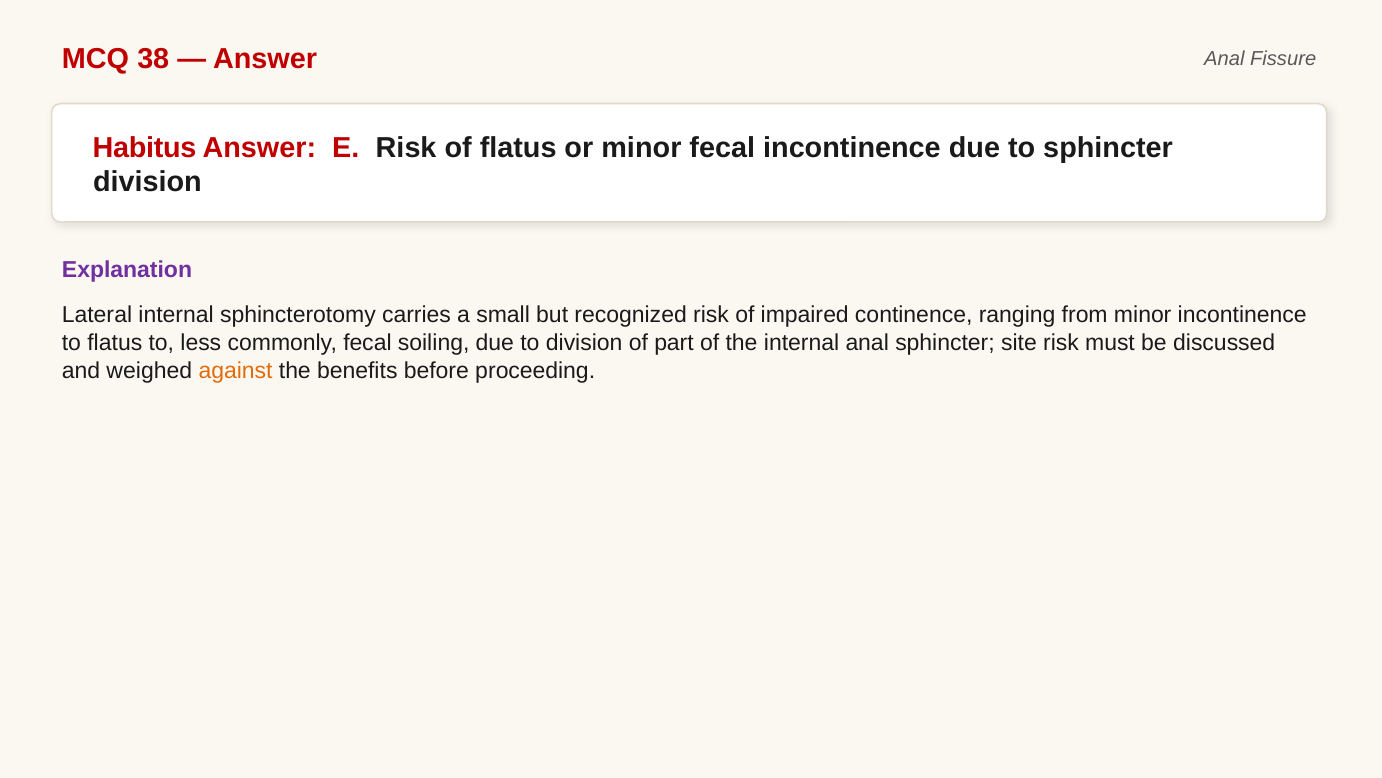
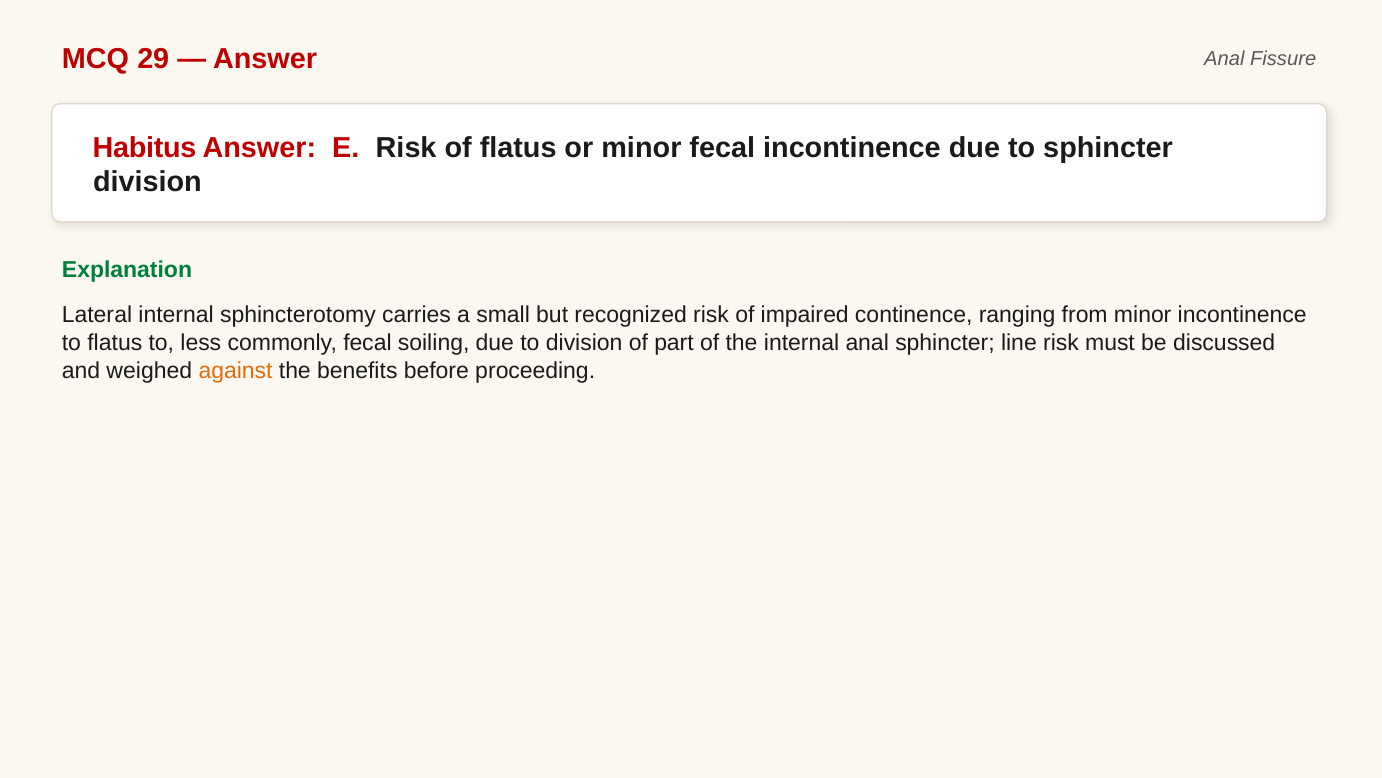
38: 38 -> 29
Explanation colour: purple -> green
site: site -> line
